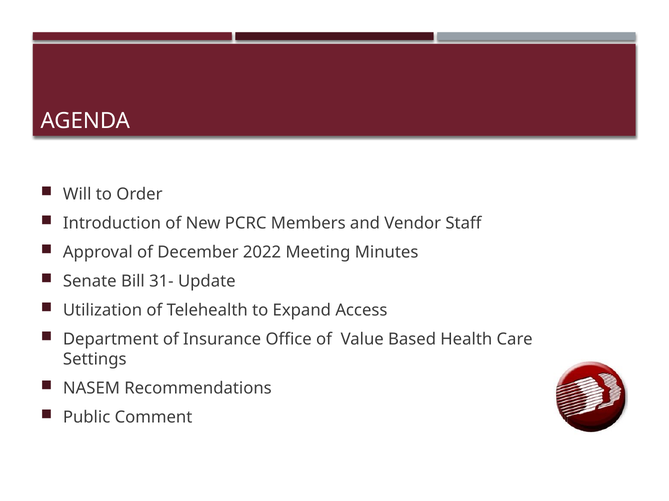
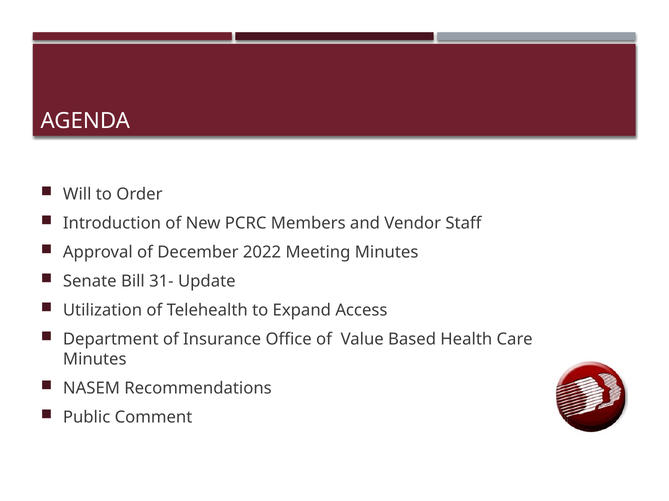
Settings at (95, 360): Settings -> Minutes
